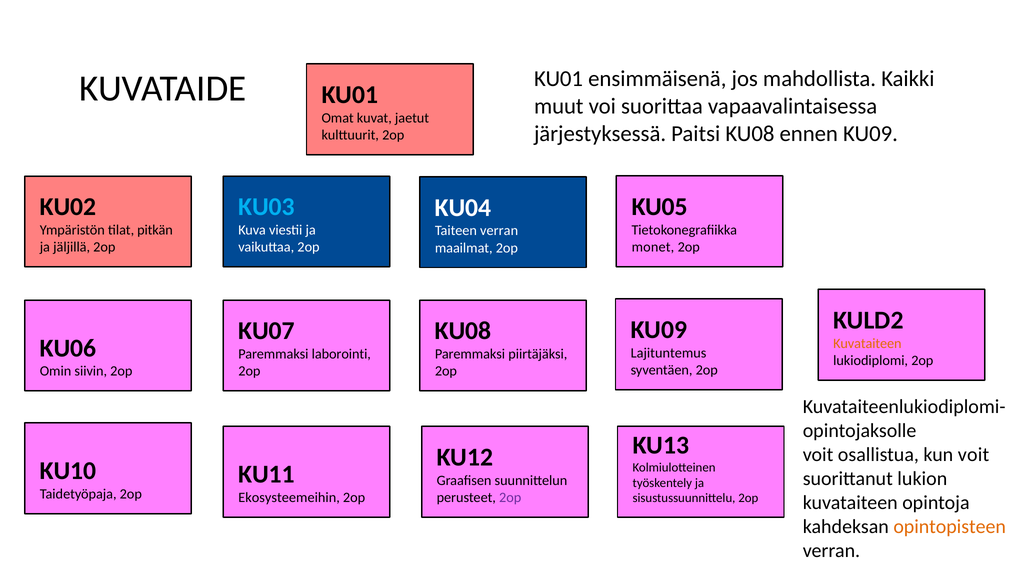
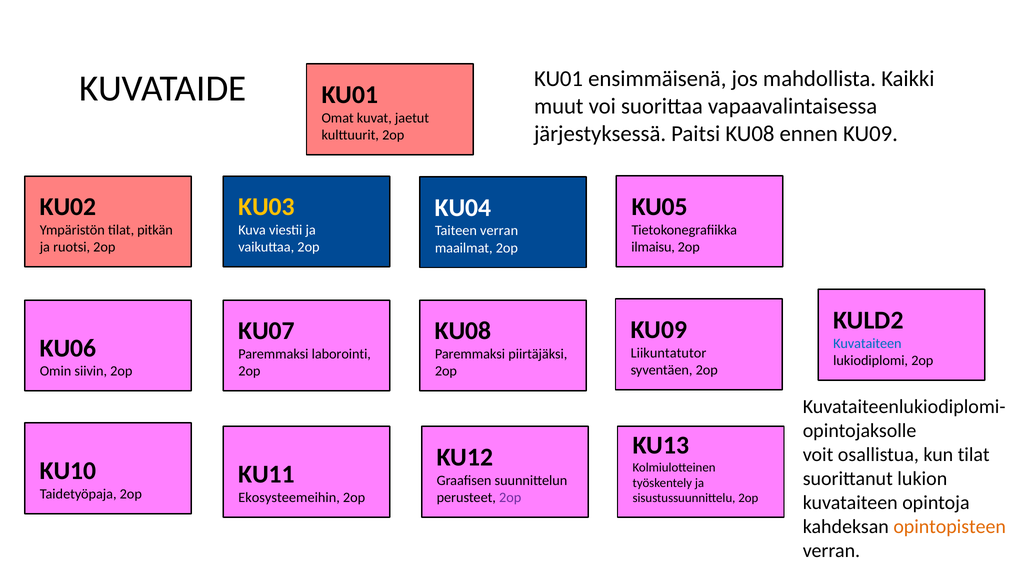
KU03 colour: light blue -> yellow
monet: monet -> ilmaisu
jäljillä: jäljillä -> ruotsi
Kuvataiteen at (867, 344) colour: orange -> blue
Lajituntemus: Lajituntemus -> Liikuntatutor
kun voit: voit -> tilat
